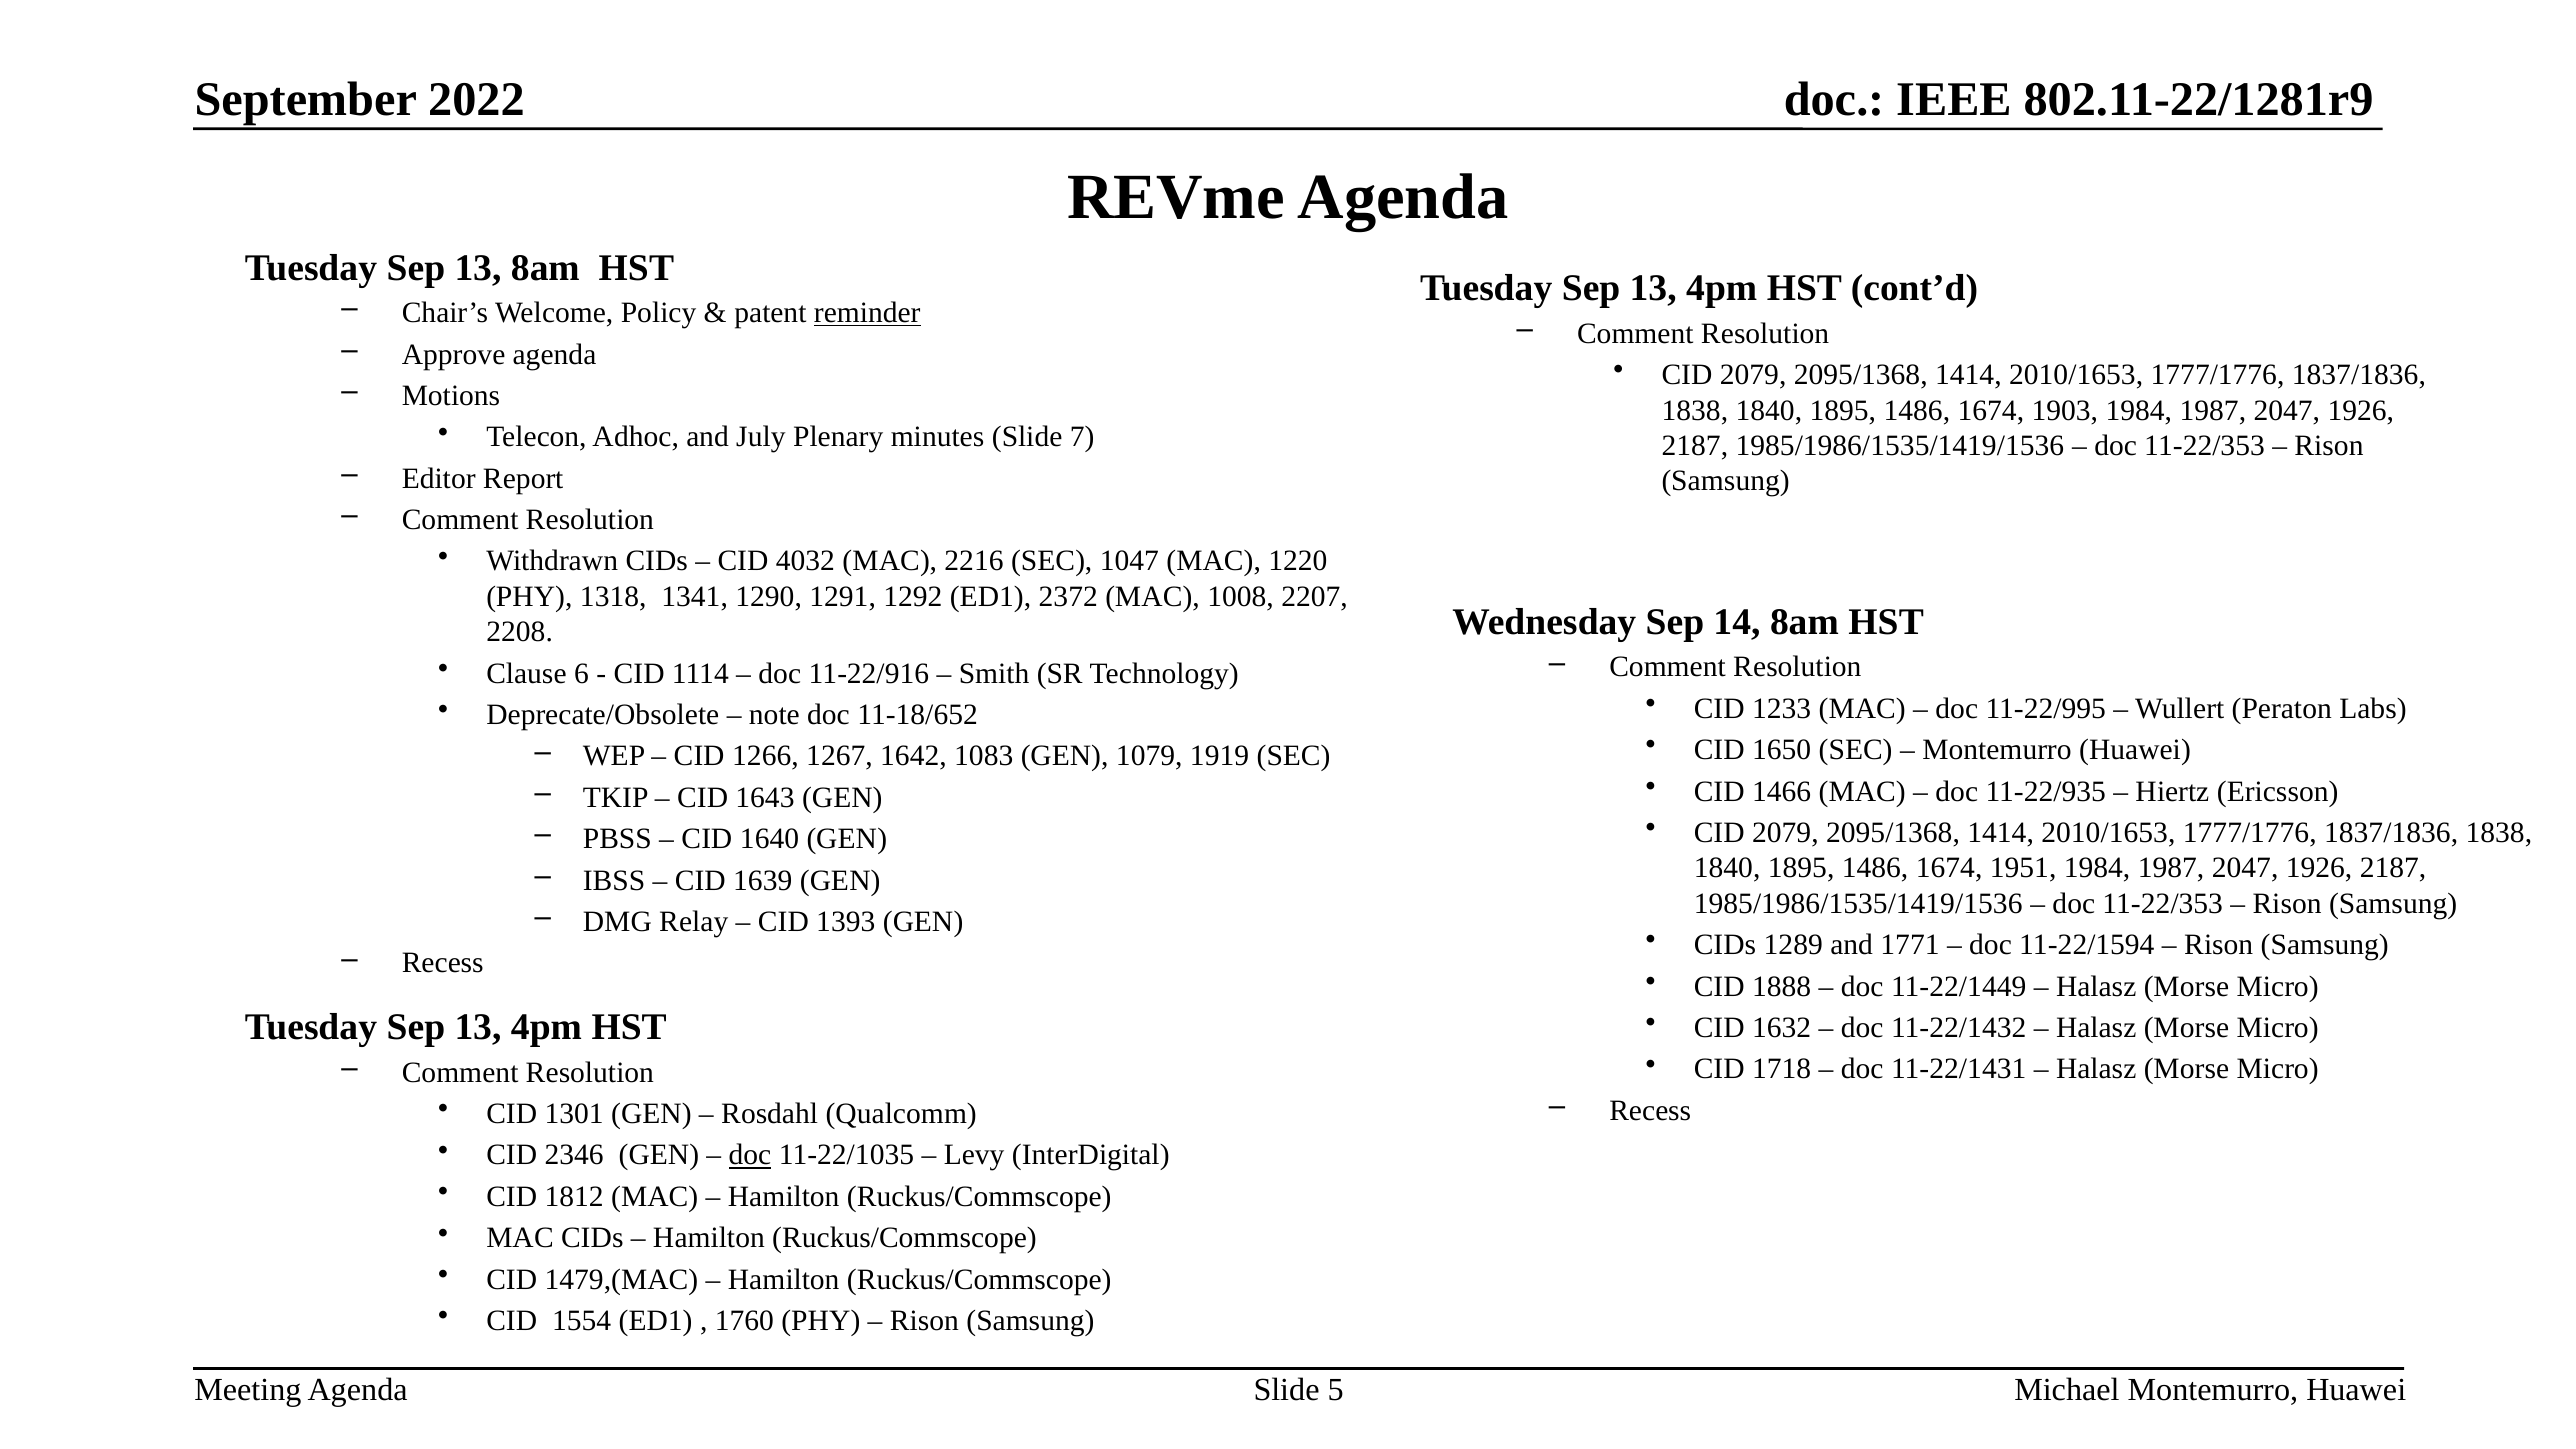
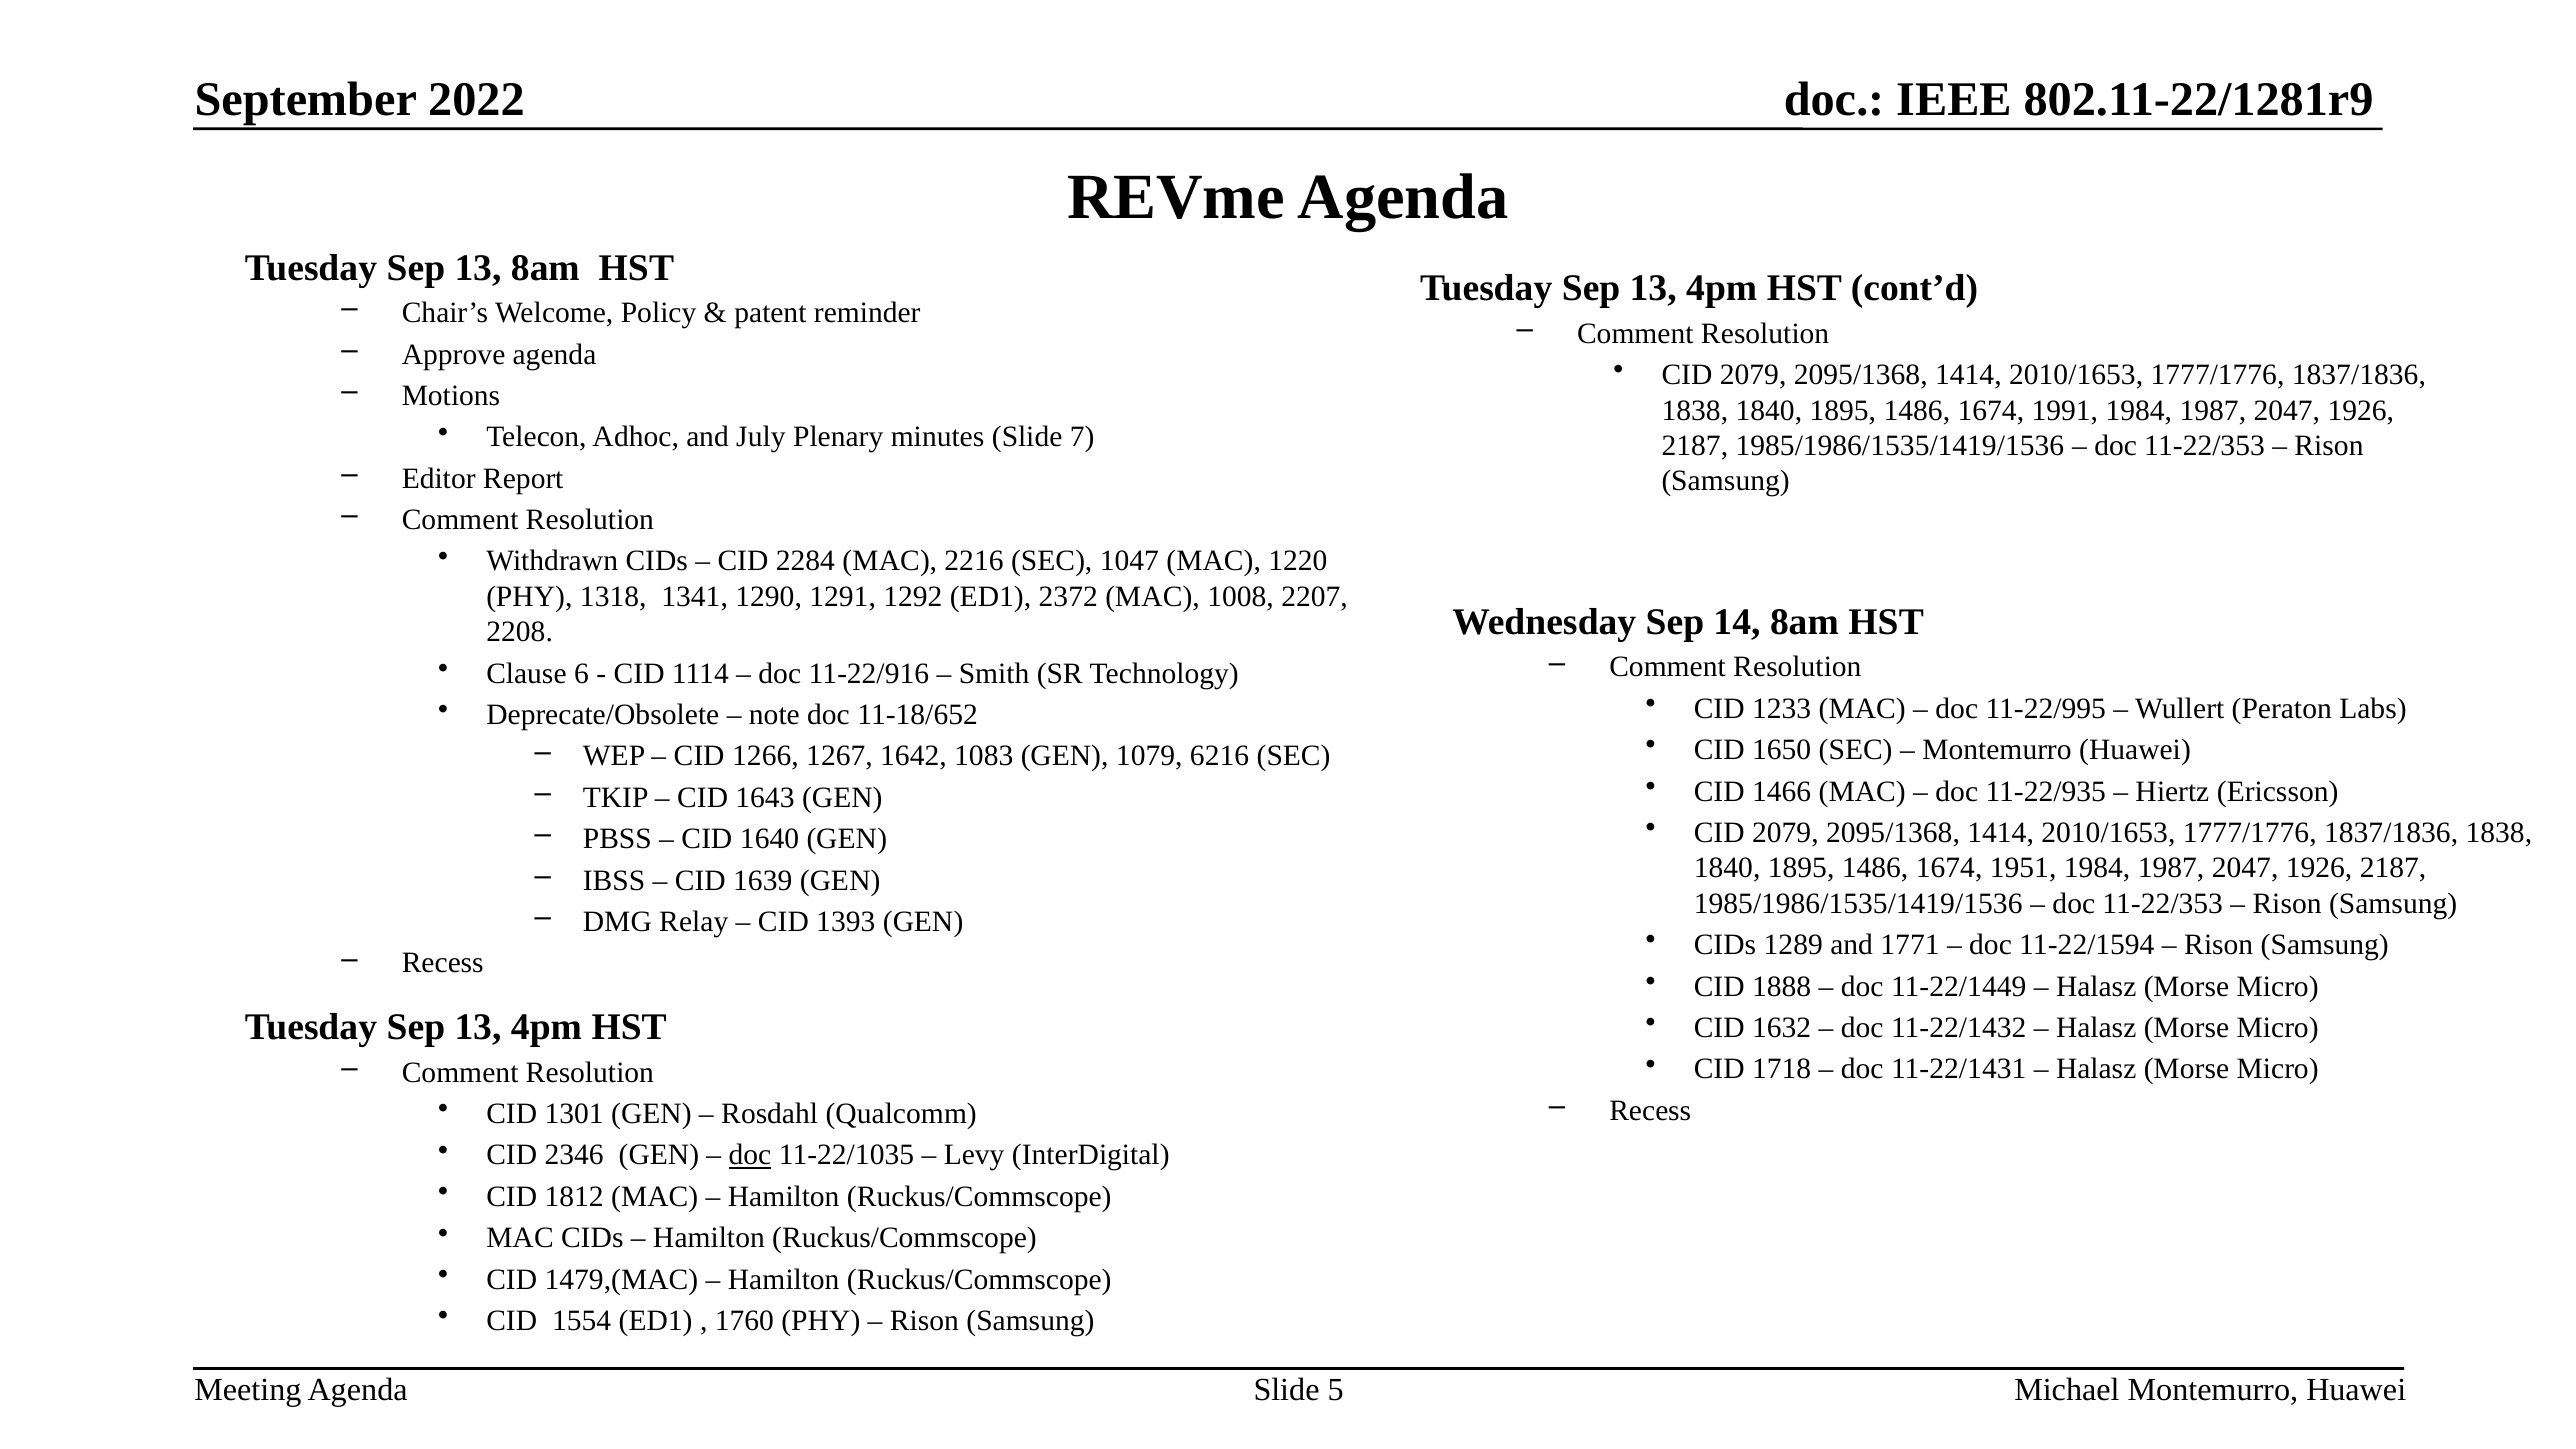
reminder underline: present -> none
1903: 1903 -> 1991
4032: 4032 -> 2284
1919: 1919 -> 6216
